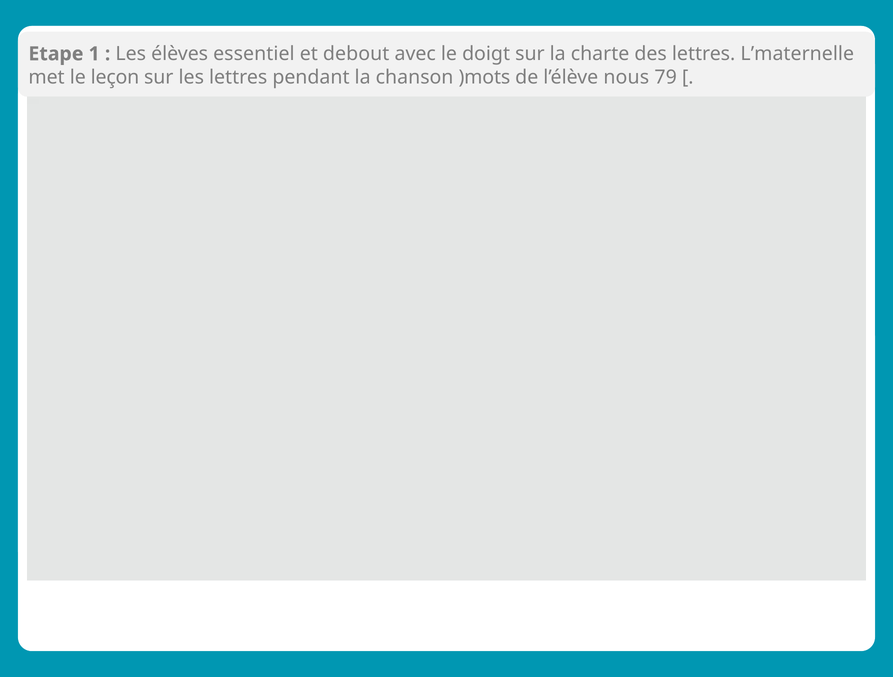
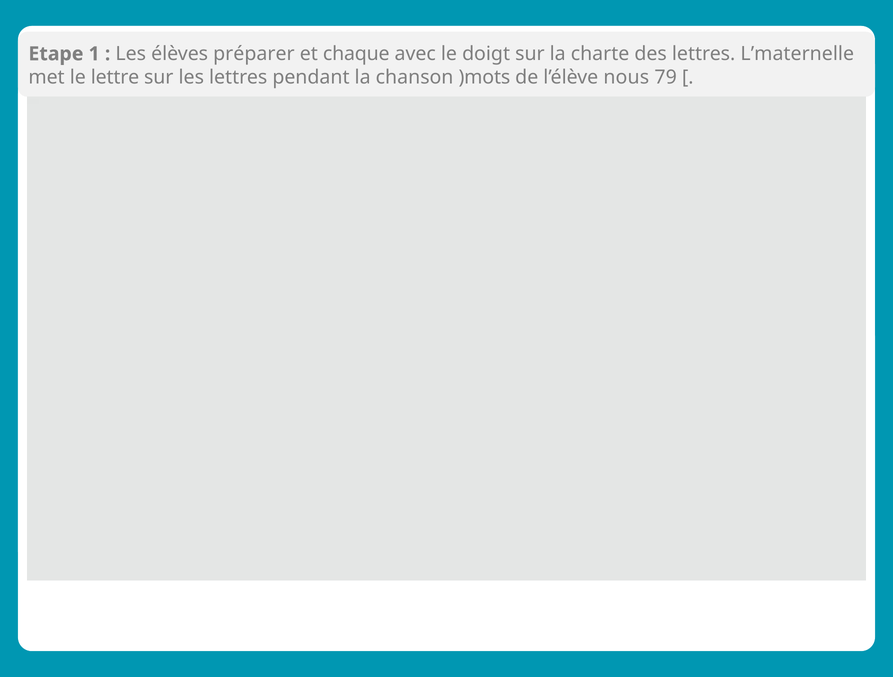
essentiel: essentiel -> préparer
debout: debout -> chaque
leçon: leçon -> lettre
